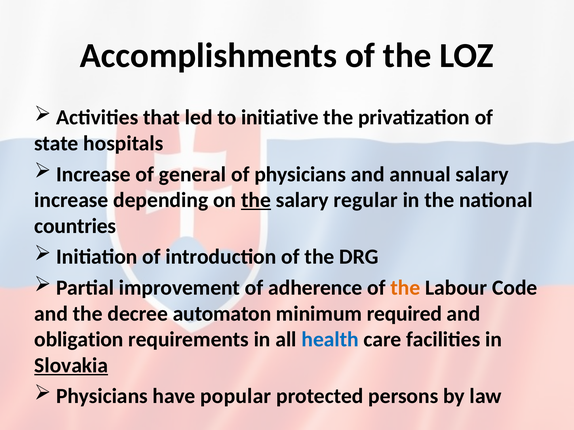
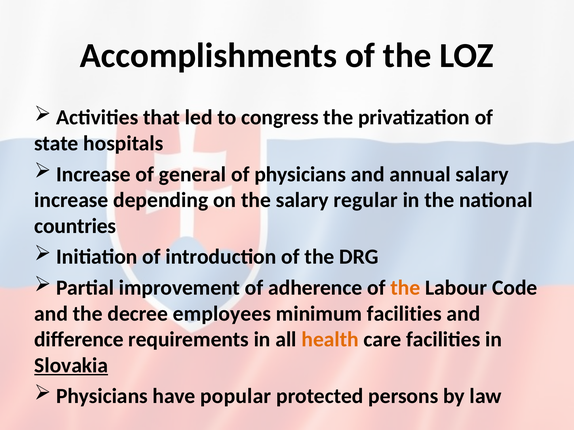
initiative: initiative -> congress
the at (256, 200) underline: present -> none
automaton: automaton -> employees
minimum required: required -> facilities
obligation: obligation -> difference
health colour: blue -> orange
